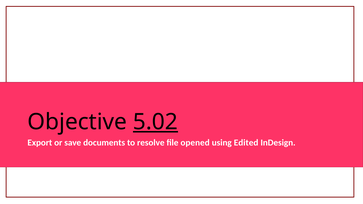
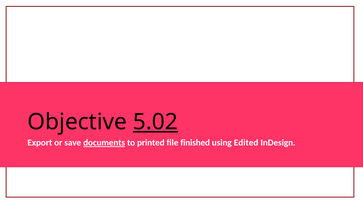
documents underline: none -> present
resolve: resolve -> printed
opened: opened -> finished
